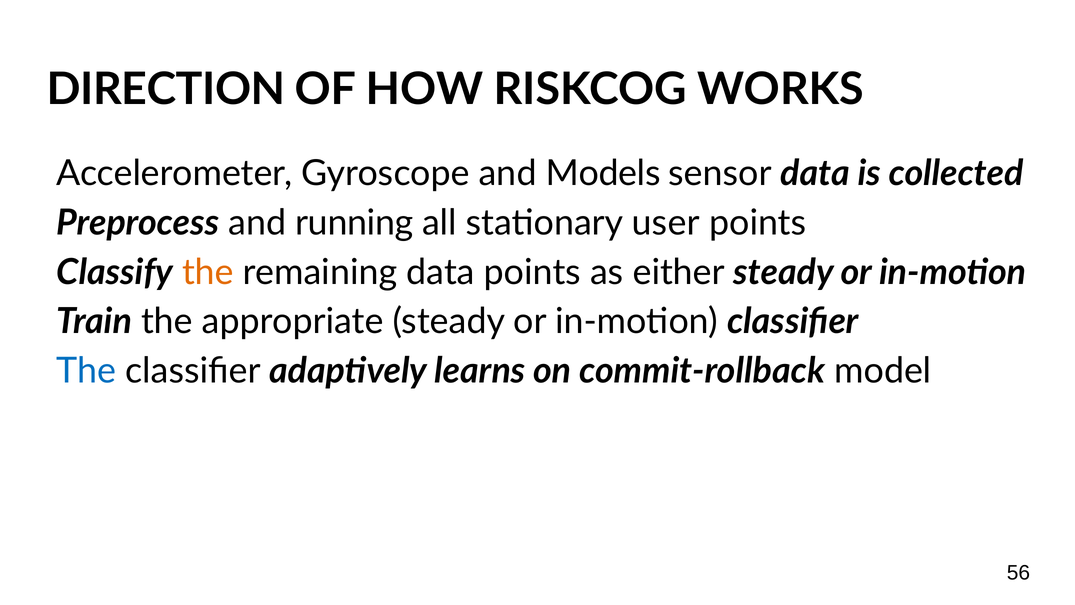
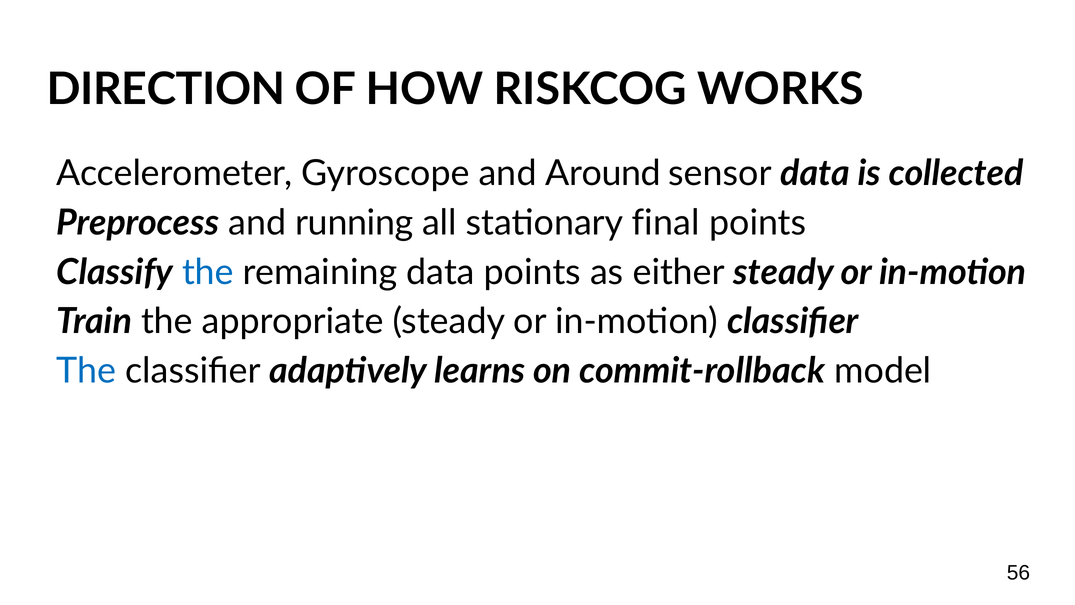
Models: Models -> Around
user: user -> final
the at (208, 272) colour: orange -> blue
